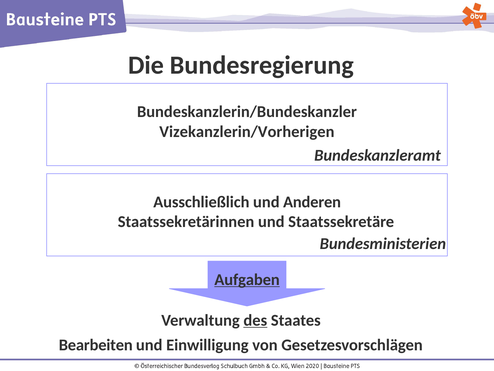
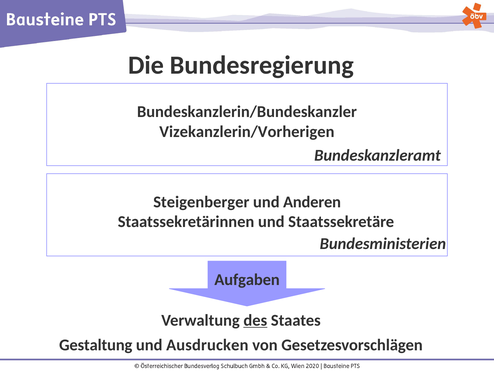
Ausschließlich: Ausschließlich -> Steigenberger
Aufgaben underline: present -> none
Bearbeiten: Bearbeiten -> Gestaltung
Einwilligung: Einwilligung -> Ausdrucken
